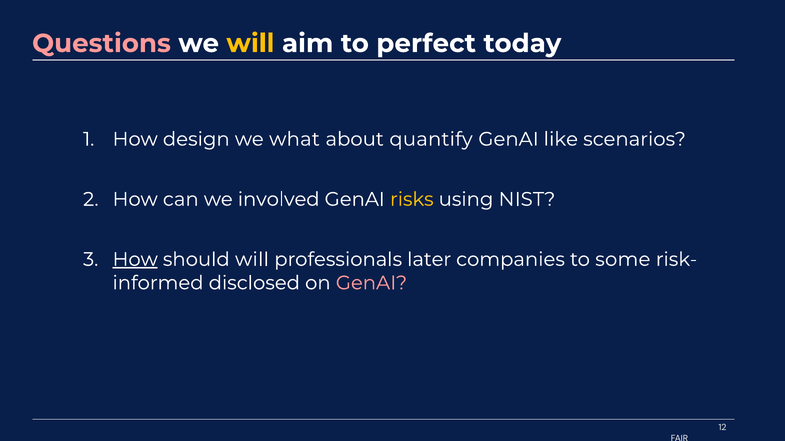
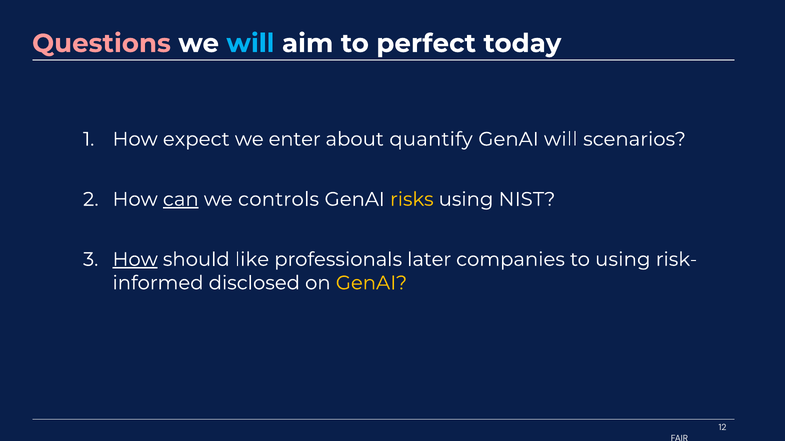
will at (250, 44) colour: yellow -> light blue
design: design -> expect
what: what -> enter
GenAI like: like -> will
can underline: none -> present
involved: involved -> controls
should will: will -> like
to some: some -> using
GenAI at (371, 283) colour: pink -> yellow
